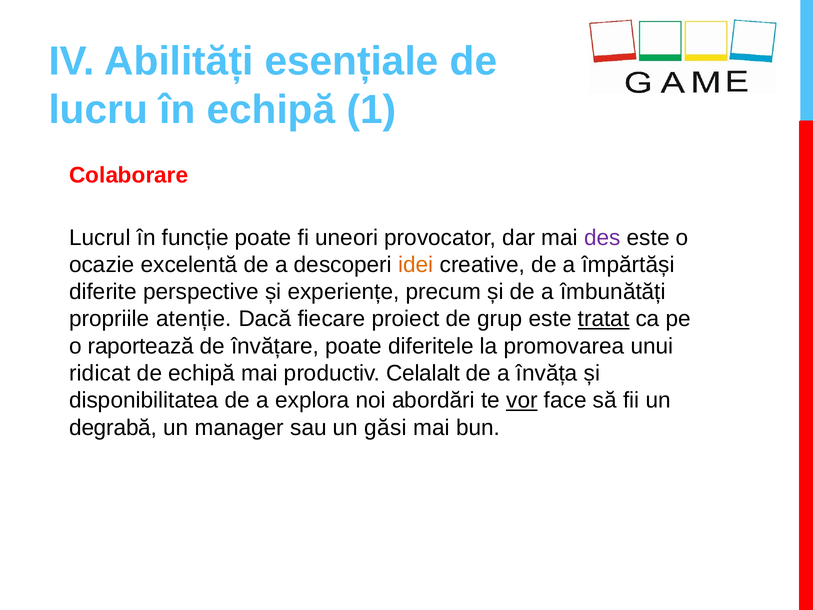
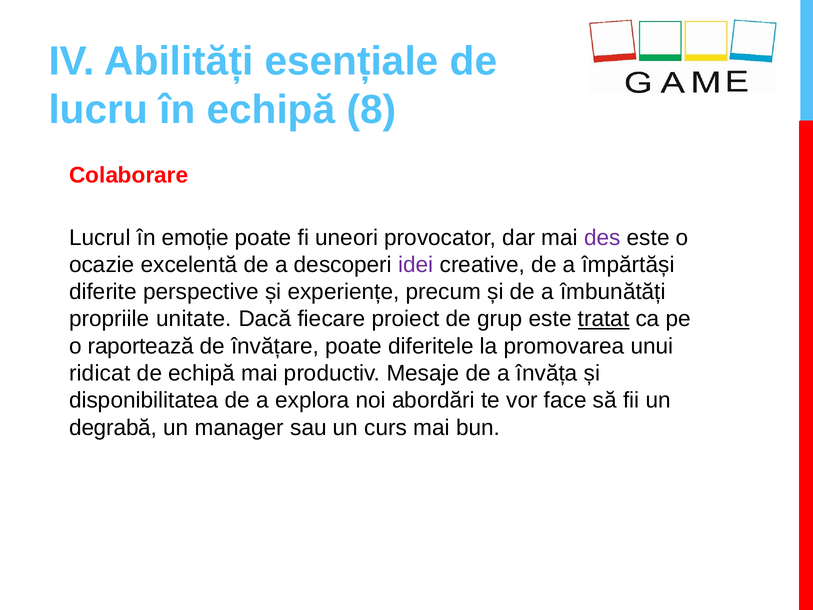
1: 1 -> 8
funcție: funcție -> emoție
idei colour: orange -> purple
atenție: atenție -> unitate
Celalalt: Celalalt -> Mesaje
vor underline: present -> none
găsi: găsi -> curs
